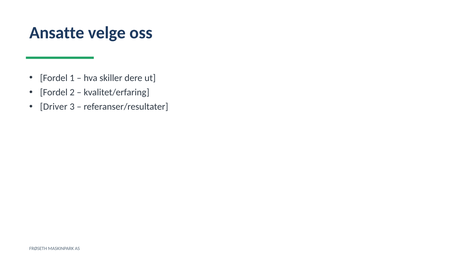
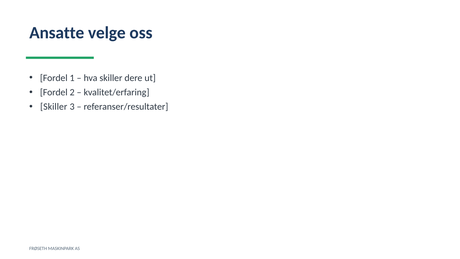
Driver at (54, 107): Driver -> Skiller
